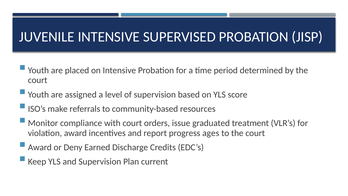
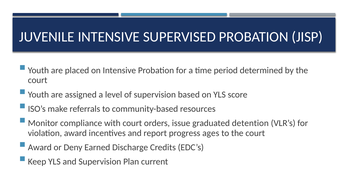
treatment: treatment -> detention
